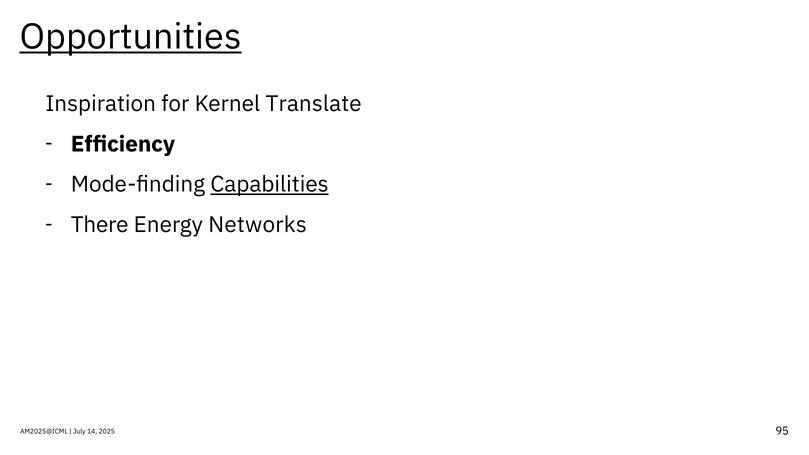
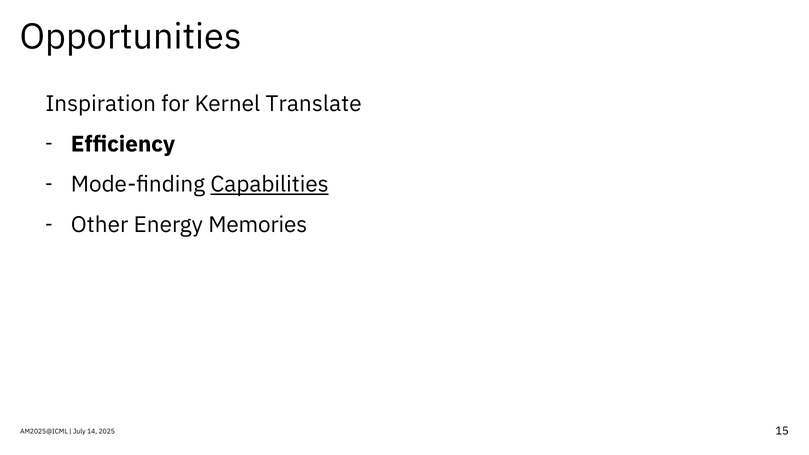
Opportunities underline: present -> none
There: There -> Other
Networks: Networks -> Memories
95: 95 -> 15
